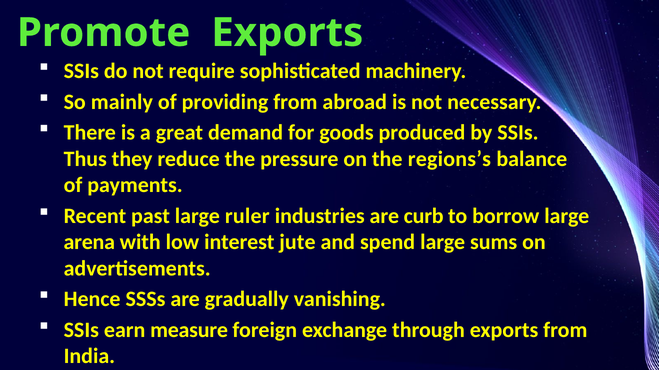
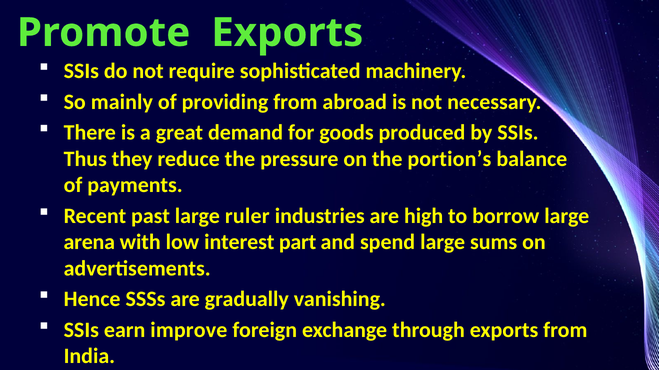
regions’s: regions’s -> portion’s
curb: curb -> high
jute: jute -> part
measure: measure -> improve
